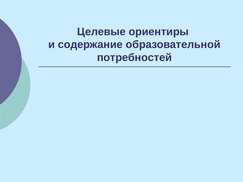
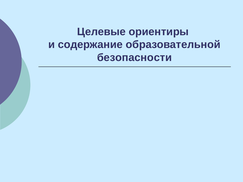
потребностей: потребностей -> безопасности
